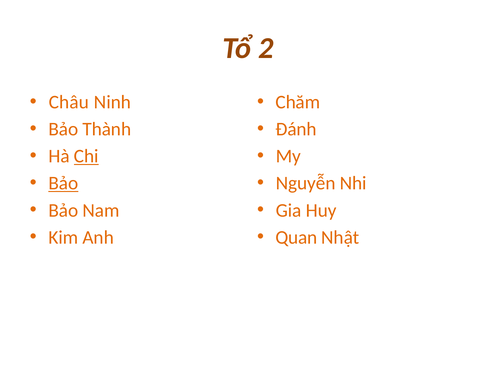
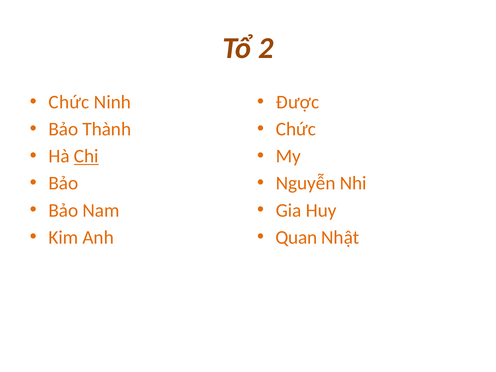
Châu at (69, 102): Châu -> Chức
Chăm: Chăm -> Được
Đánh at (296, 129): Đánh -> Chức
Bảo at (63, 183) underline: present -> none
